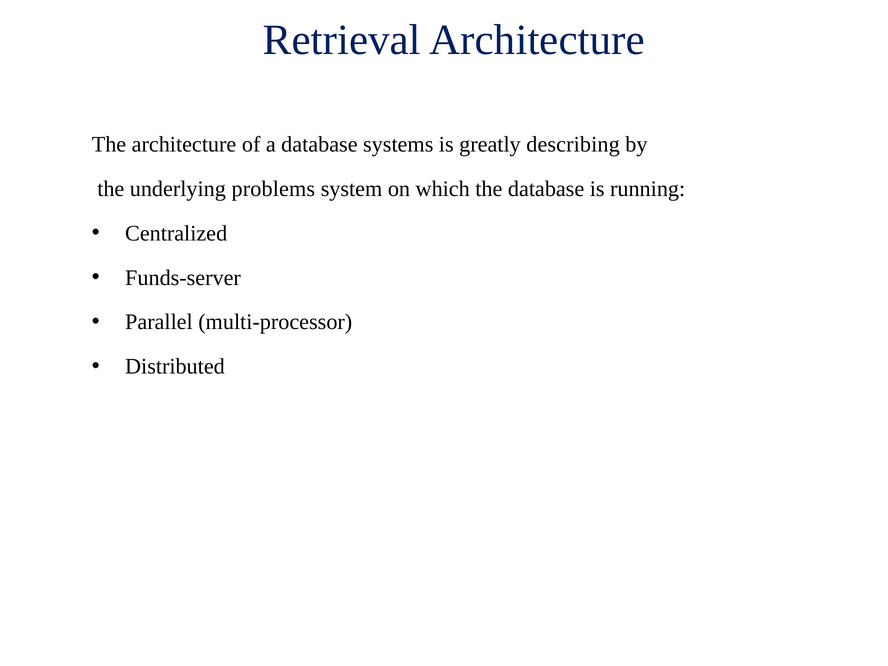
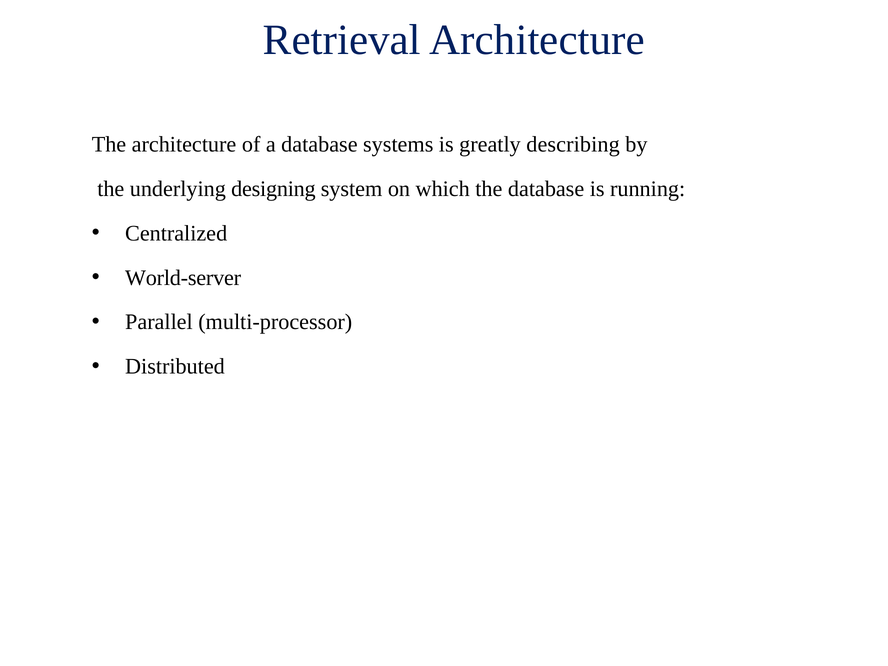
problems: problems -> designing
Funds-server: Funds-server -> World-server
